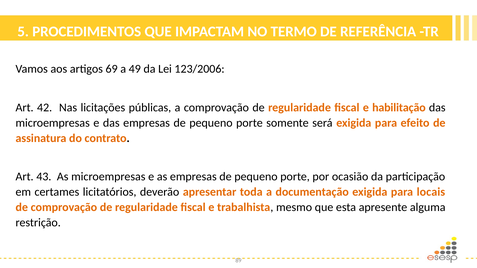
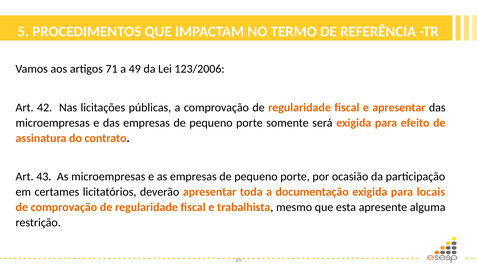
69: 69 -> 71
e habilitação: habilitação -> apresentar
